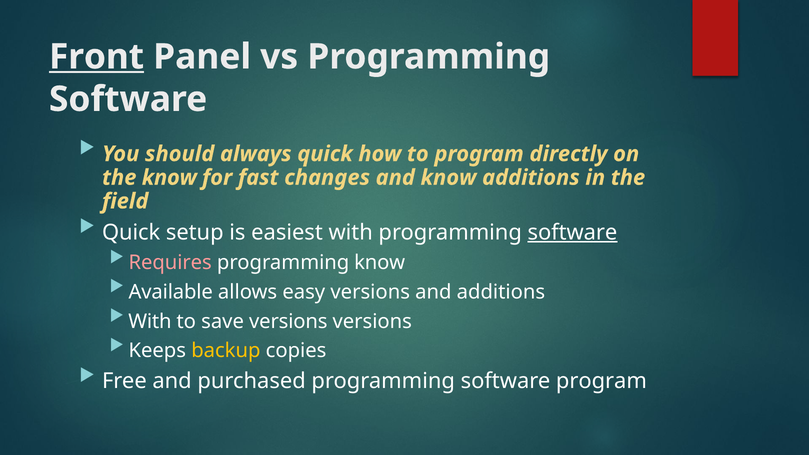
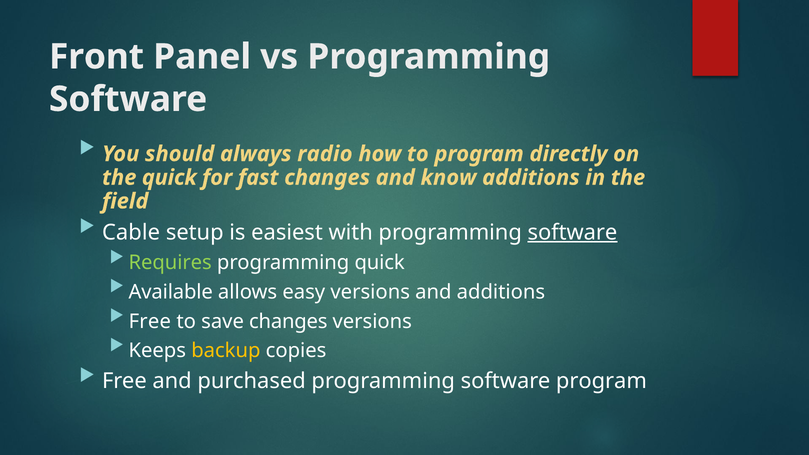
Front underline: present -> none
always quick: quick -> radio
the know: know -> quick
Quick at (131, 232): Quick -> Cable
Requires colour: pink -> light green
programming know: know -> quick
With at (150, 321): With -> Free
save versions: versions -> changes
